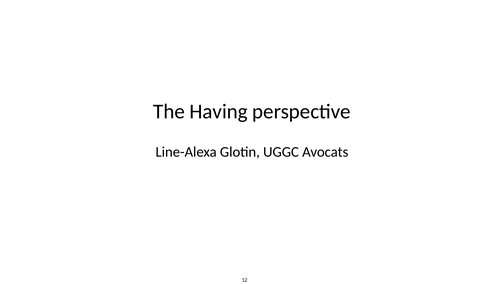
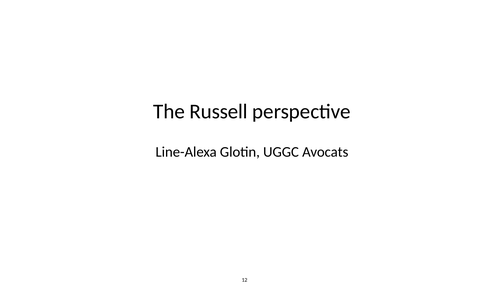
Having: Having -> Russell
